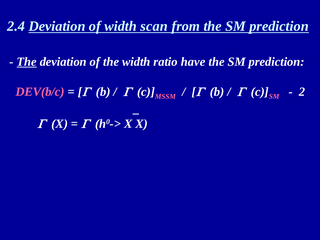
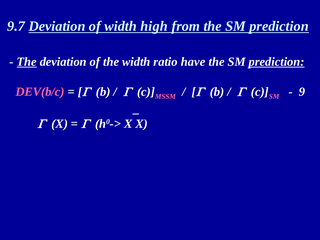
2.4: 2.4 -> 9.7
scan: scan -> high
prediction at (277, 62) underline: none -> present
2: 2 -> 9
